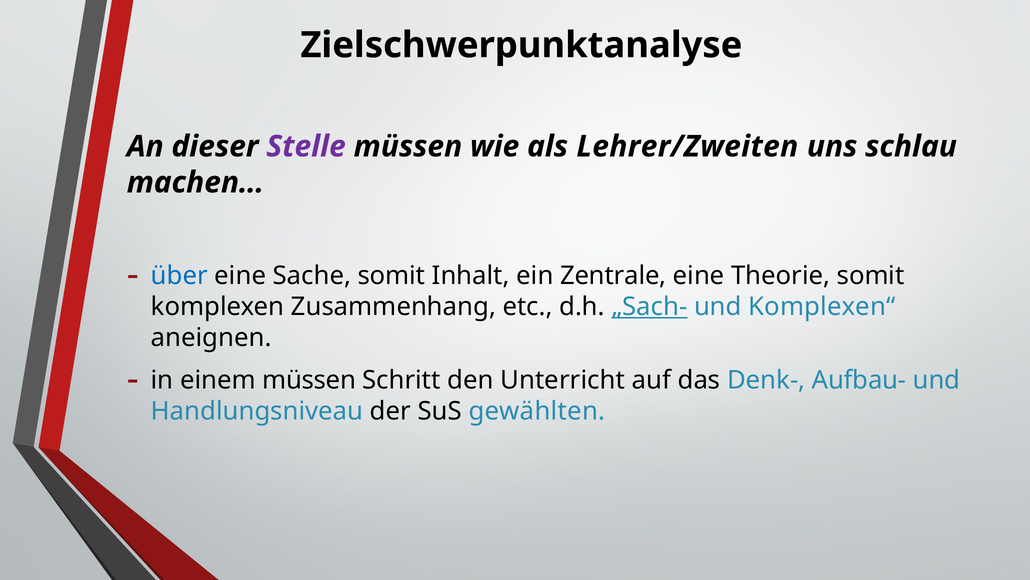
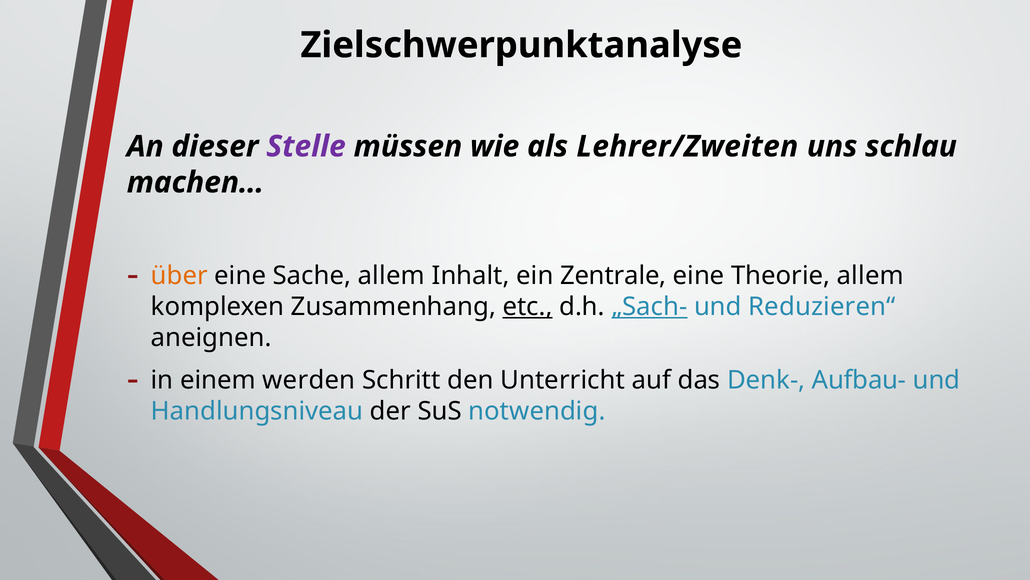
über colour: blue -> orange
Sache somit: somit -> allem
Theorie somit: somit -> allem
etc underline: none -> present
Komplexen“: Komplexen“ -> Reduzieren“
einem müssen: müssen -> werden
gewählten: gewählten -> notwendig
